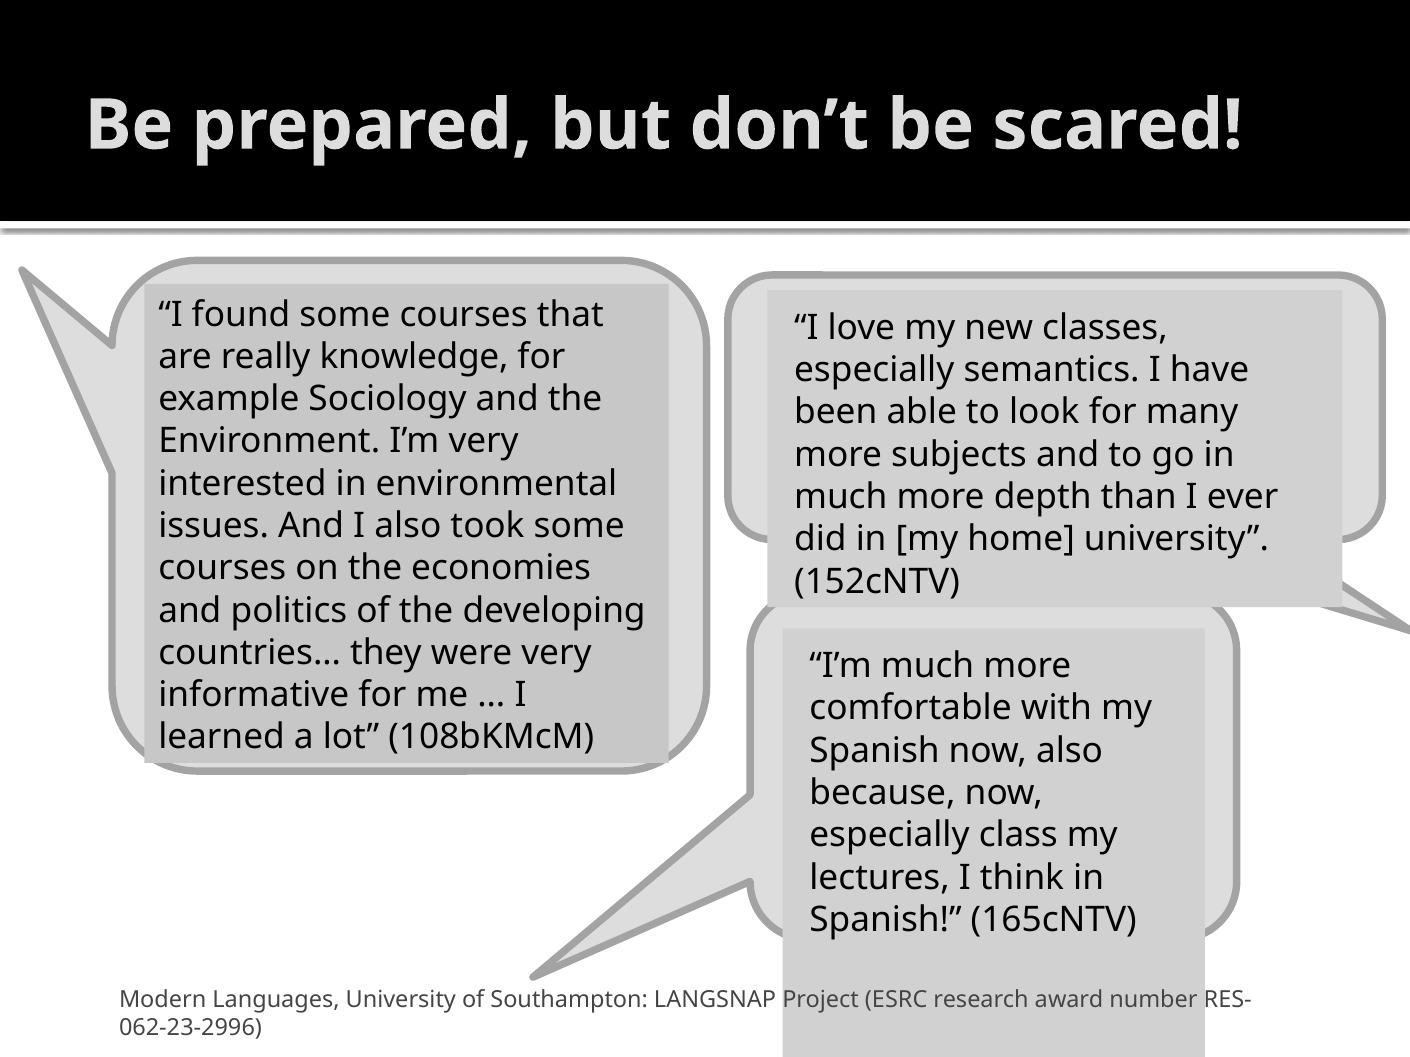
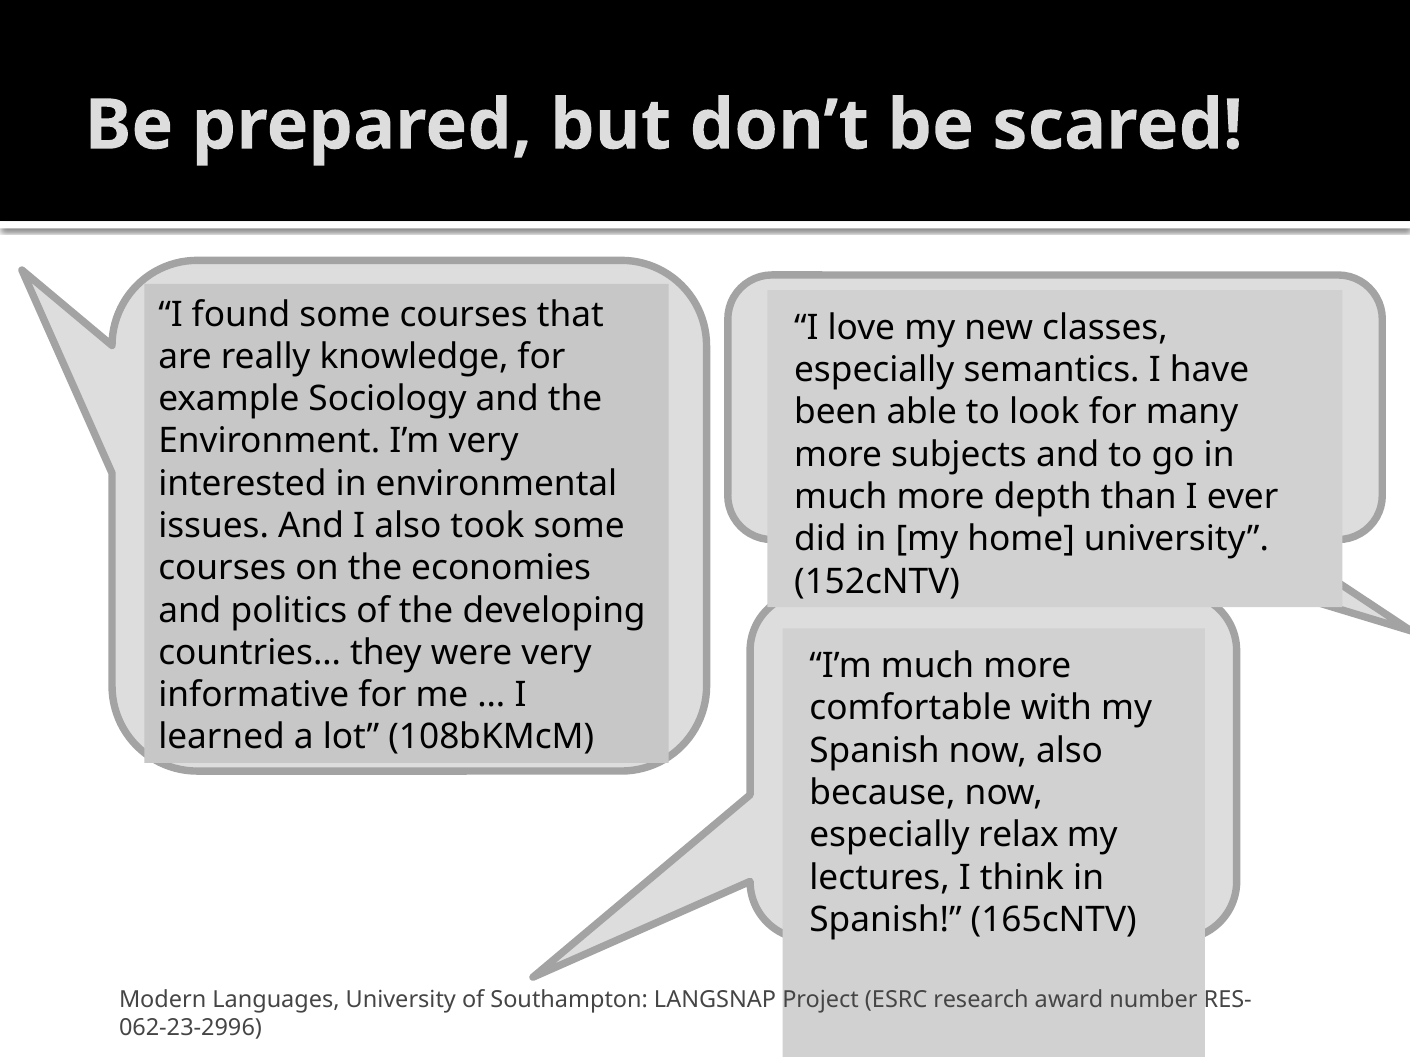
class: class -> relax
